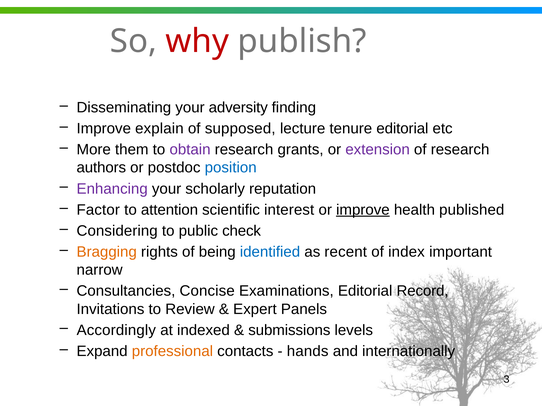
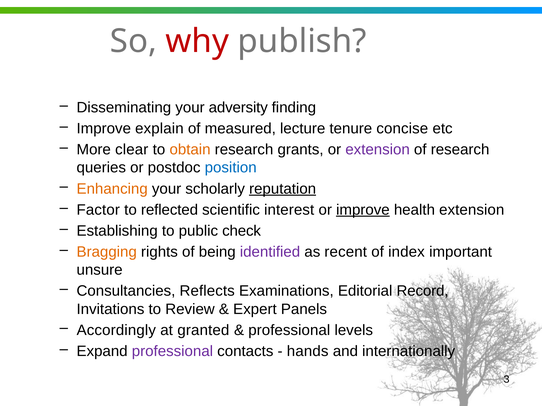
supposed: supposed -> measured
tenure editorial: editorial -> concise
them: them -> clear
obtain colour: purple -> orange
authors: authors -> queries
Enhancing colour: purple -> orange
reputation underline: none -> present
attention: attention -> reflected
health published: published -> extension
Considering: Considering -> Establishing
identified colour: blue -> purple
narrow: narrow -> unsure
Concise: Concise -> Reflects
indexed: indexed -> granted
submissions at (289, 331): submissions -> professional
professional at (172, 352) colour: orange -> purple
